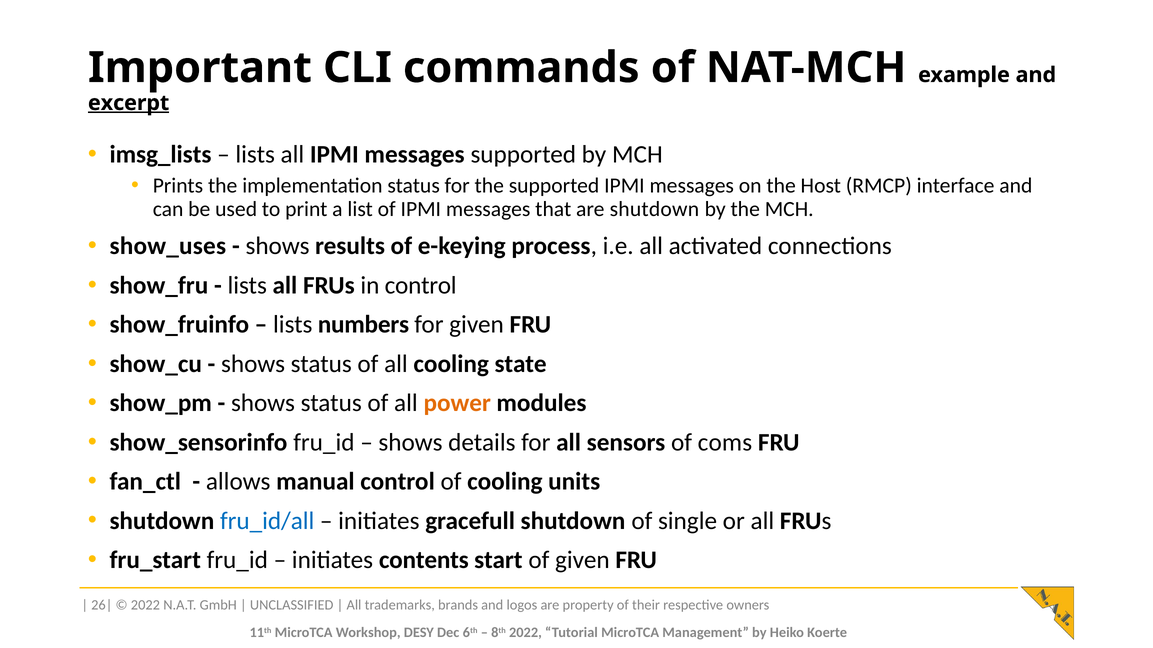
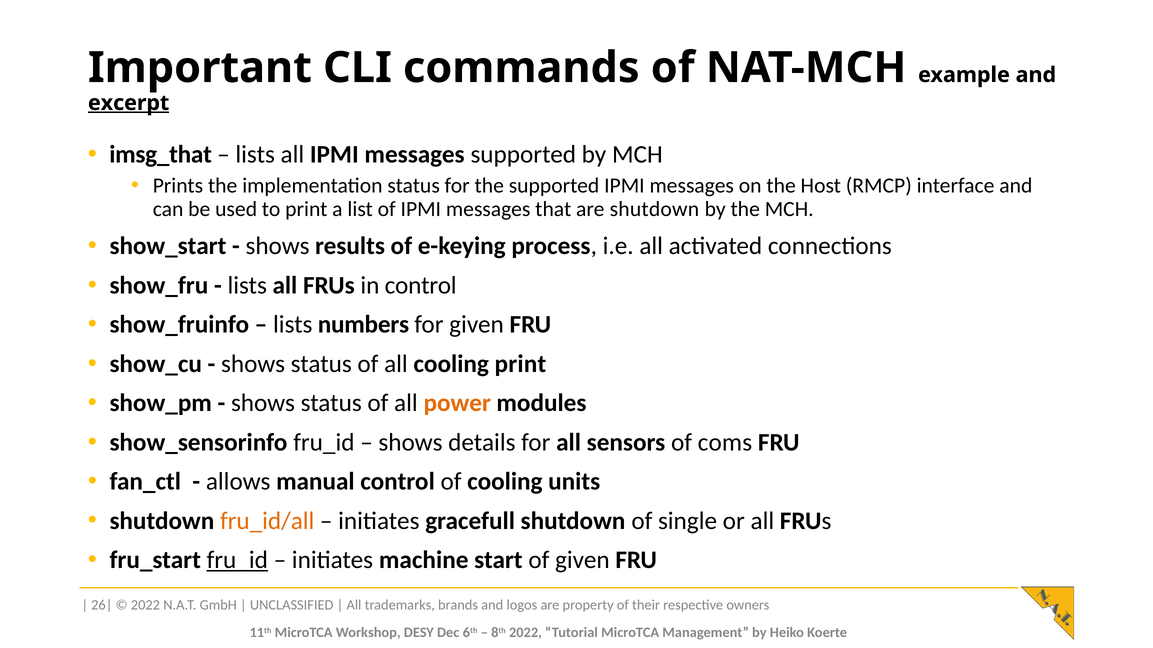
imsg_lists: imsg_lists -> imsg_that
show_uses: show_uses -> show_start
cooling state: state -> print
fru_id/all colour: blue -> orange
fru_id at (237, 560) underline: none -> present
contents: contents -> machine
